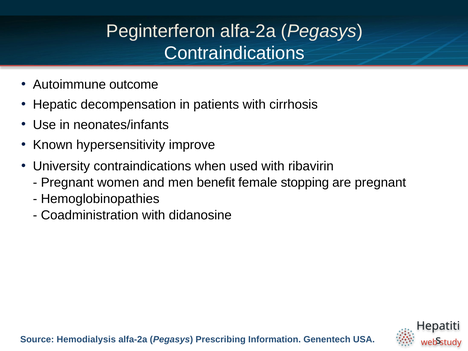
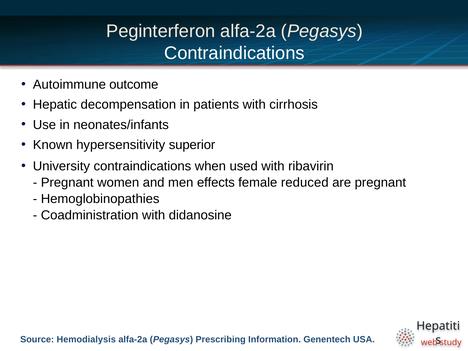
improve: improve -> superior
benefit: benefit -> effects
stopping: stopping -> reduced
